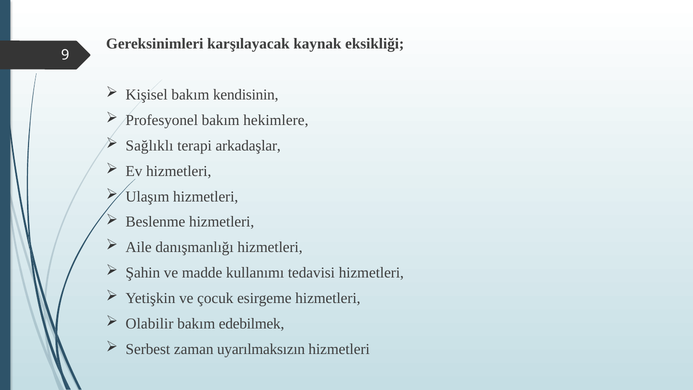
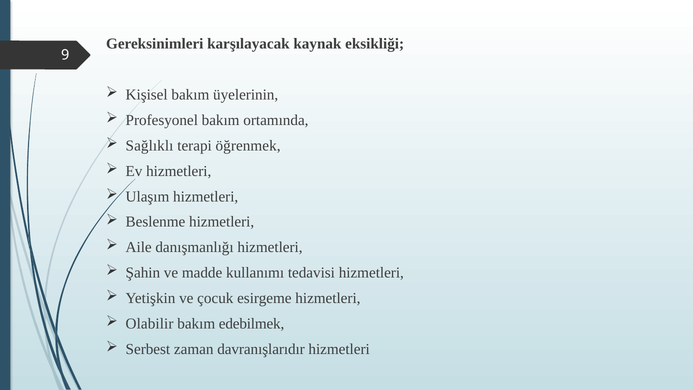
kendisinin: kendisinin -> üyelerinin
hekimlere: hekimlere -> ortamında
arkadaşlar: arkadaşlar -> öğrenmek
uyarılmaksızın: uyarılmaksızın -> davranışlarıdır
